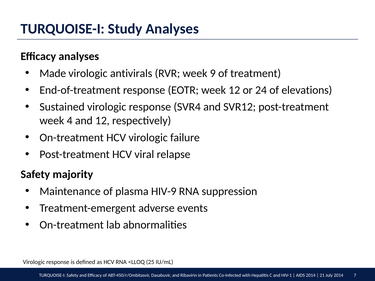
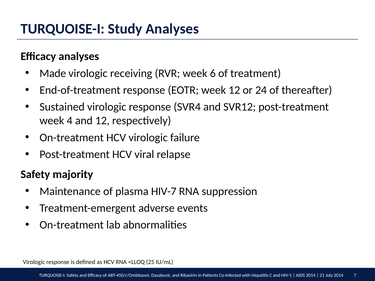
antivirals: antivirals -> receiving
9: 9 -> 6
elevations: elevations -> thereafter
HIV-9: HIV-9 -> HIV-7
